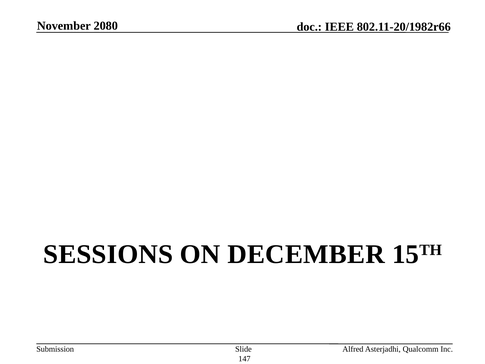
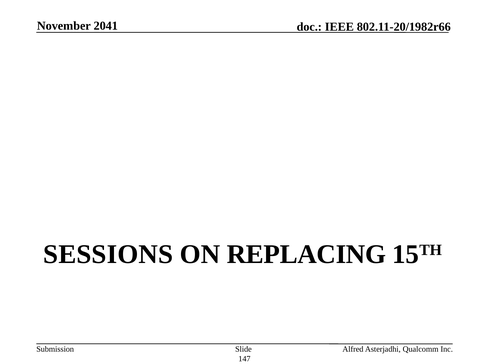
2080: 2080 -> 2041
DECEMBER: DECEMBER -> REPLACING
